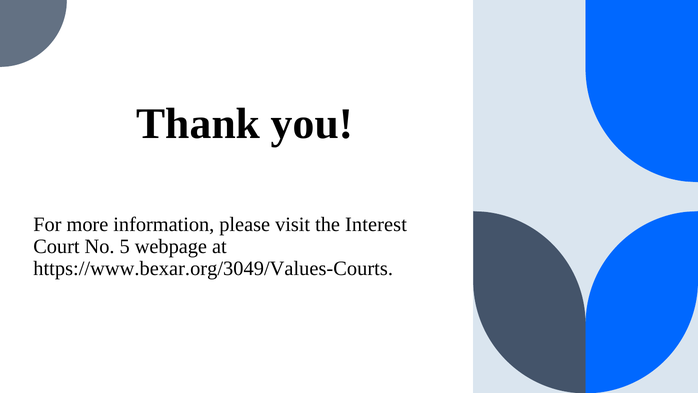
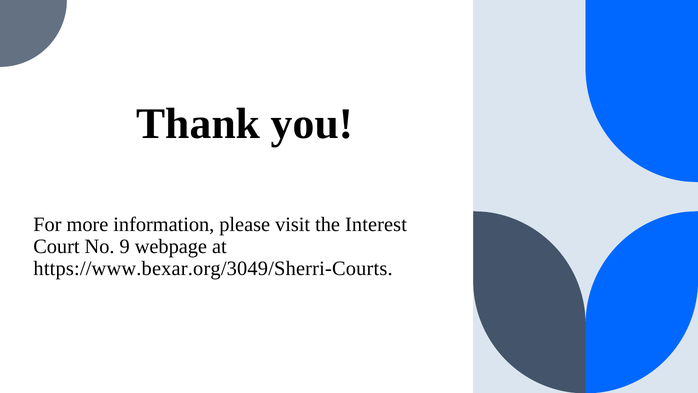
5: 5 -> 9
https://www.bexar.org/3049/Values-Courts: https://www.bexar.org/3049/Values-Courts -> https://www.bexar.org/3049/Sherri-Courts
